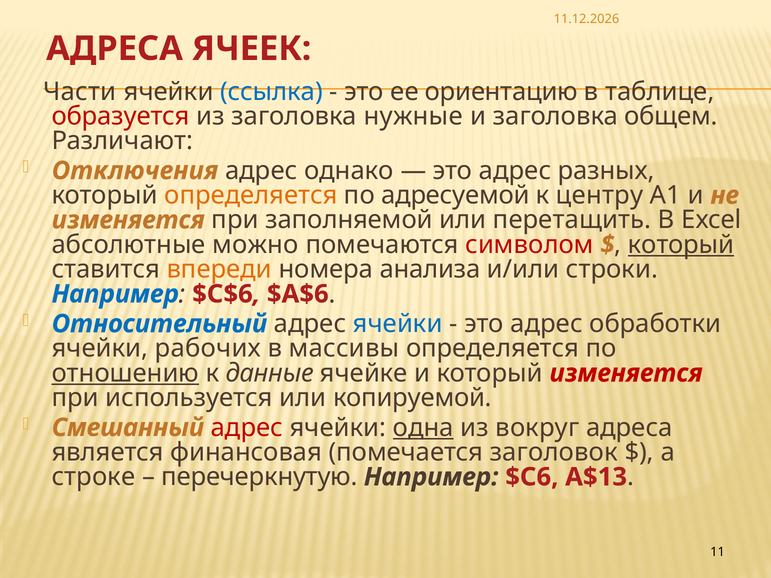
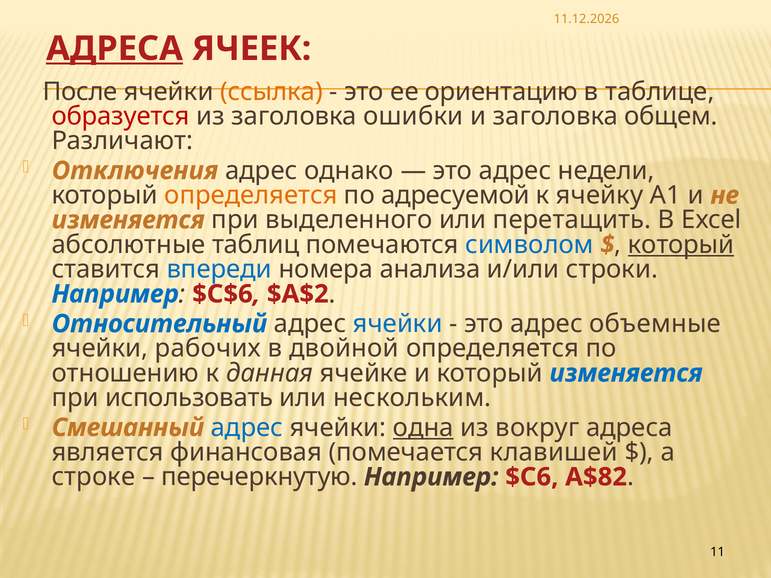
АДРЕСА at (115, 49) underline: none -> present
Части: Части -> После
ссылка colour: blue -> orange
нужные: нужные -> ошибки
разных: разных -> недели
центру: центру -> ячейку
заполняемой: заполняемой -> выделенного
можно: можно -> таблиц
символом colour: red -> blue
впереди colour: orange -> blue
$А$6: $А$6 -> $А$2
обработки: обработки -> объемные
массивы: массивы -> двойной
отношению underline: present -> none
данные: данные -> данная
изменяется at (626, 373) colour: red -> blue
используется: используется -> использовать
копируемой: копируемой -> нескольким
адрес at (247, 428) colour: red -> blue
заголовок: заголовок -> клавишей
А$13: А$13 -> А$82
